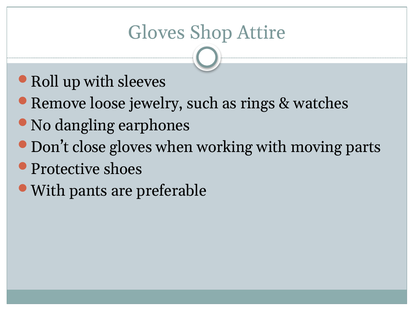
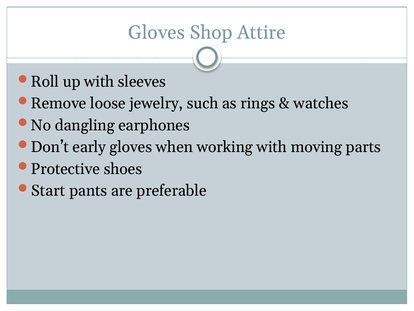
close: close -> early
With at (48, 190): With -> Start
